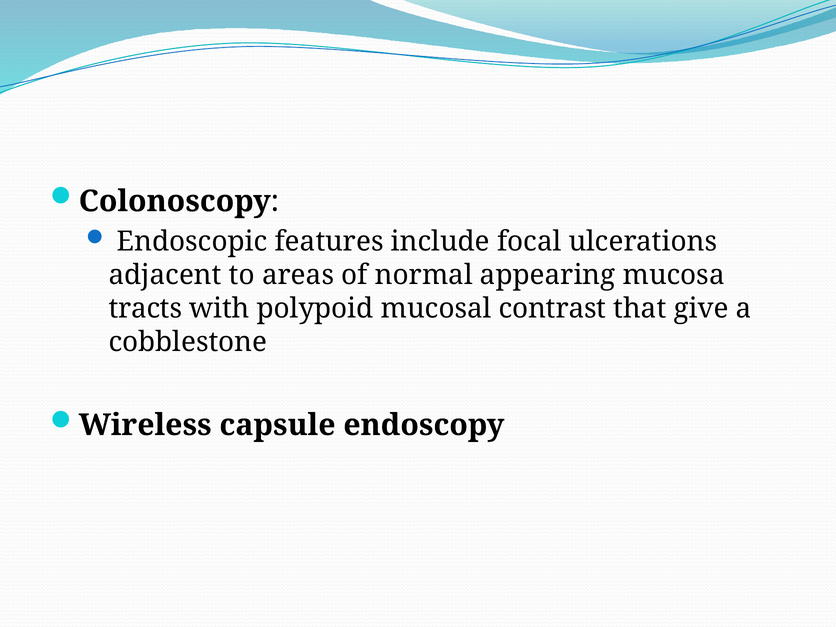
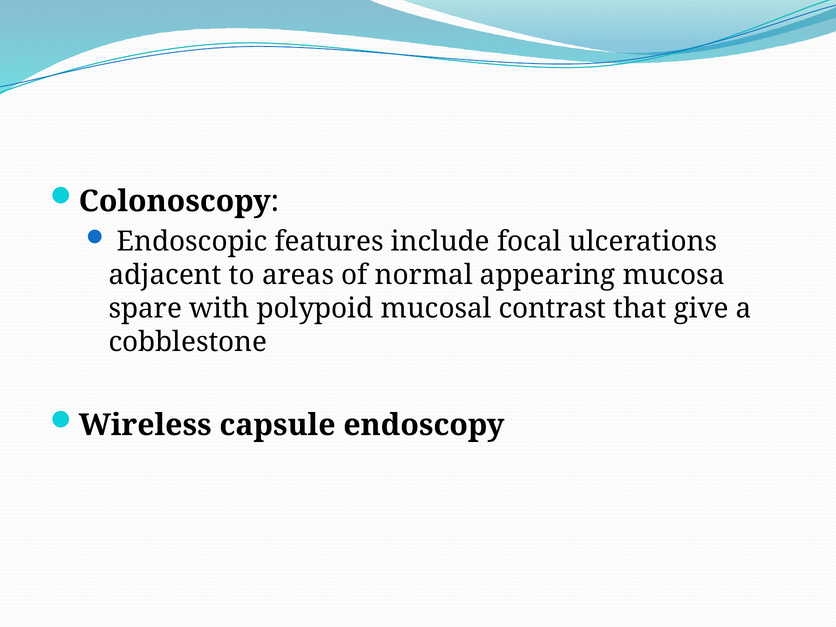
tracts: tracts -> spare
